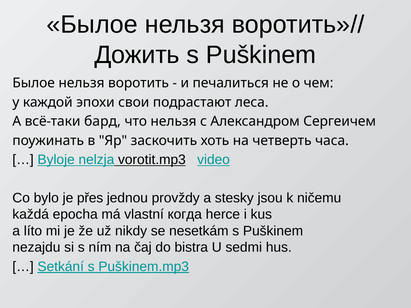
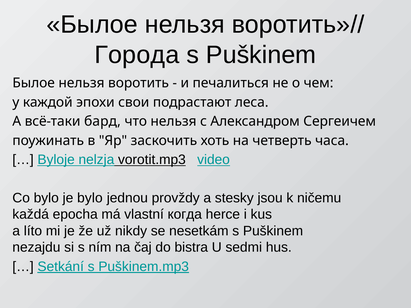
Дожить: Дожить -> Города
je přes: přes -> bylo
